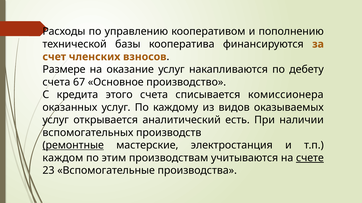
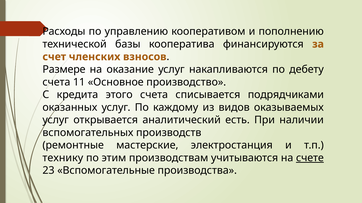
67: 67 -> 11
комиссионера: комиссионера -> подрядчиками
ремонтные underline: present -> none
каждом: каждом -> технику
